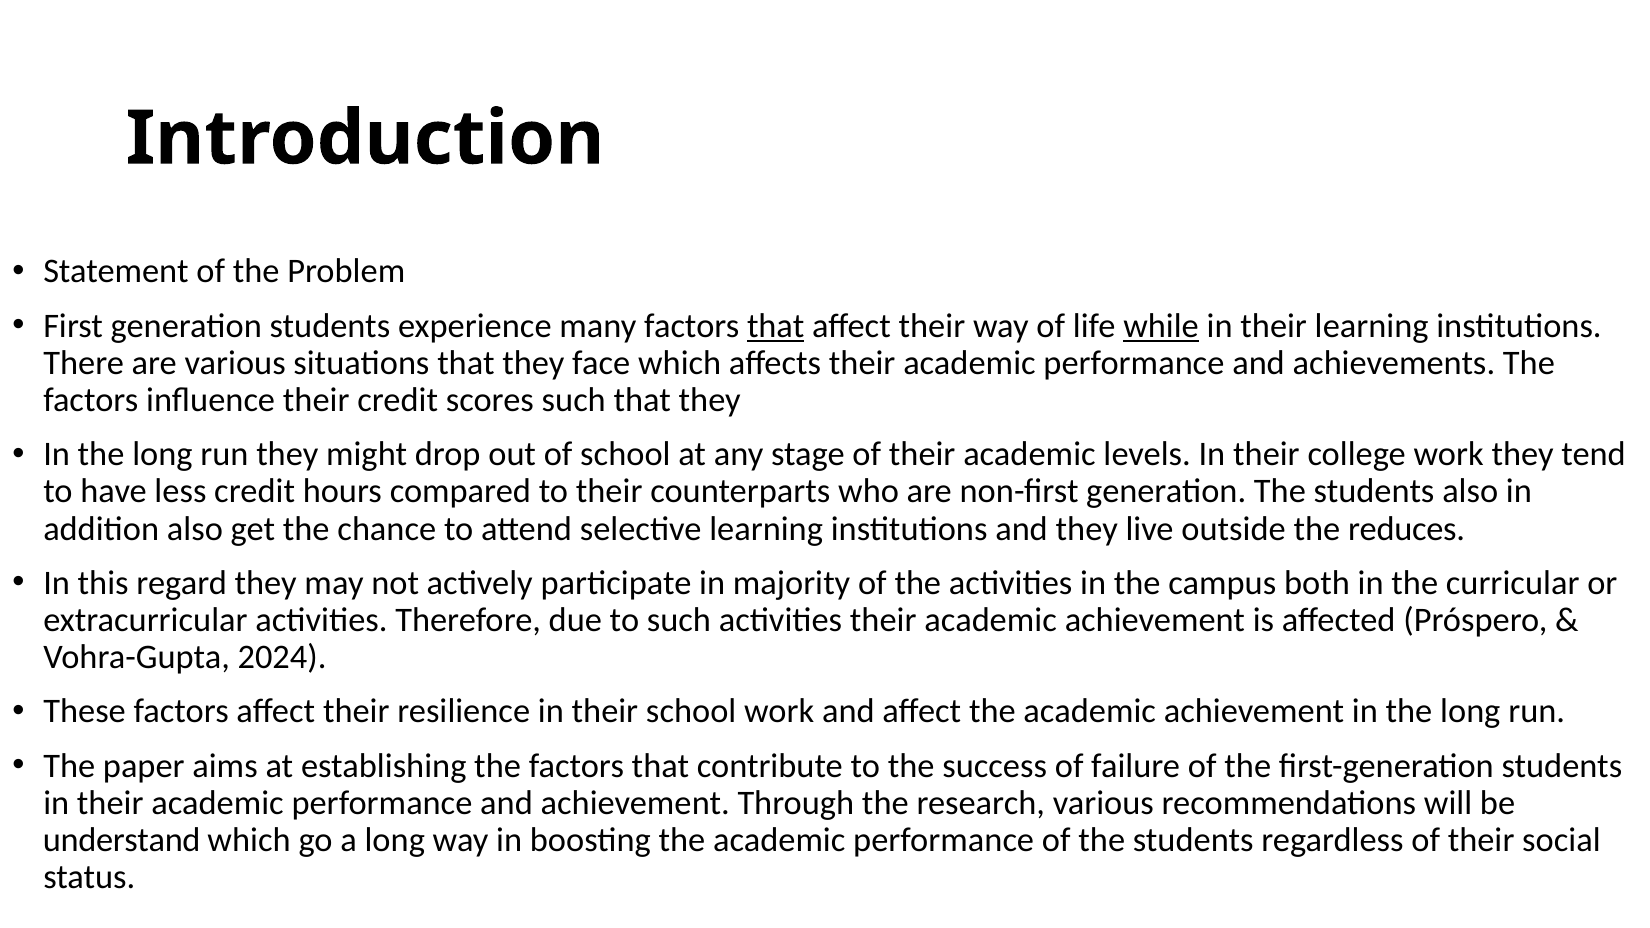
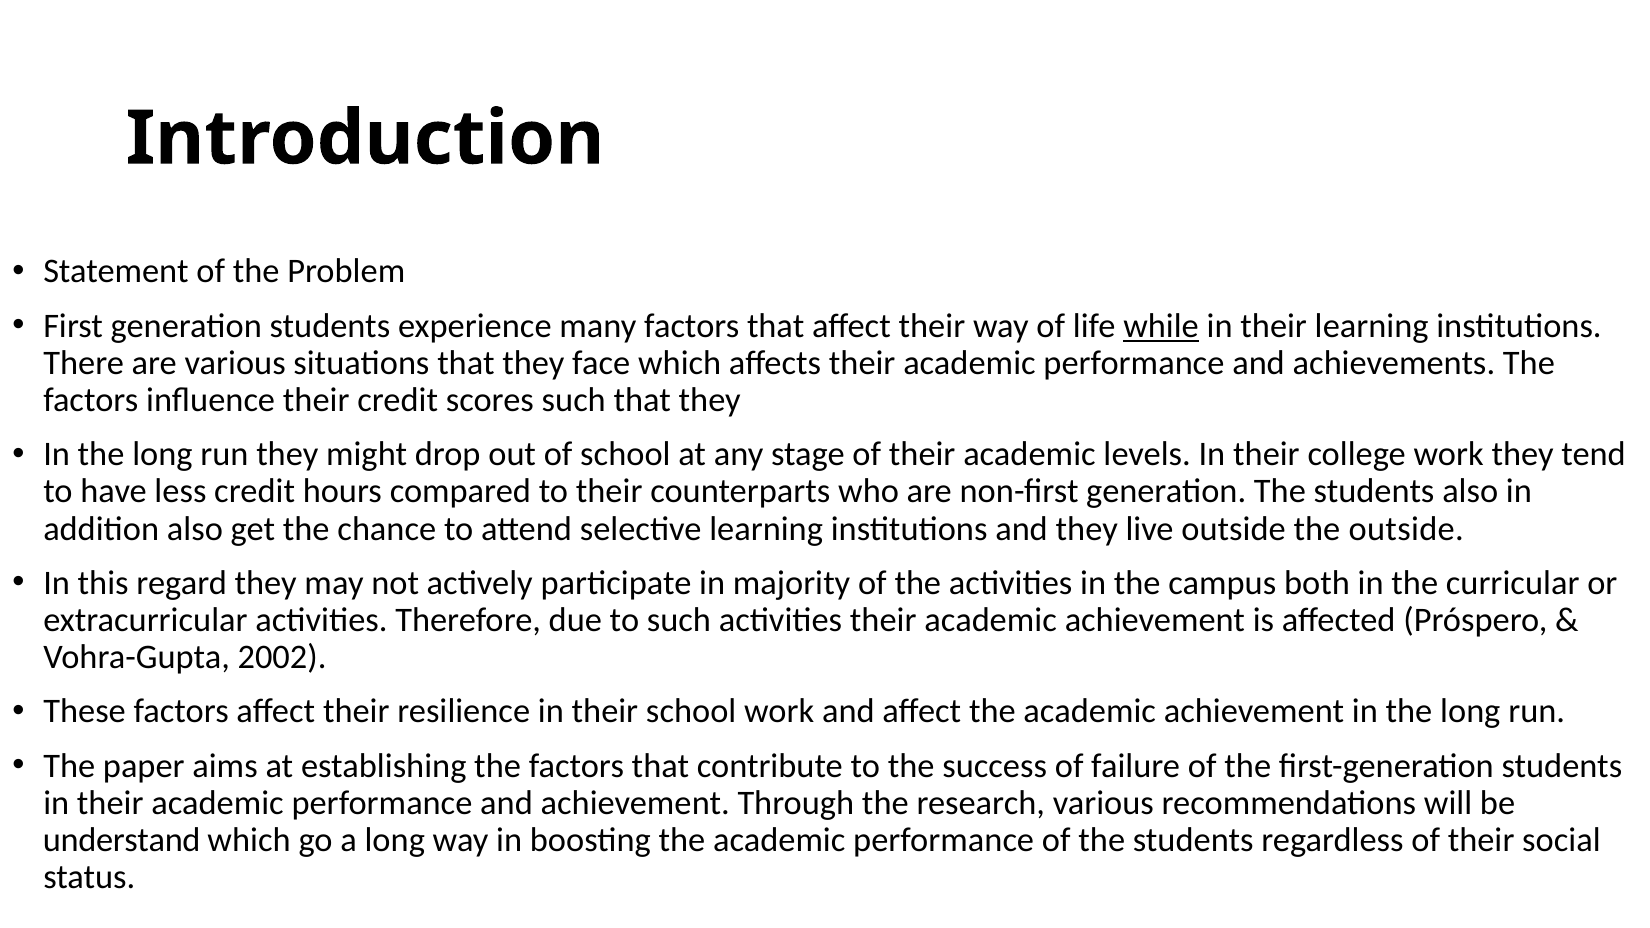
that at (776, 326) underline: present -> none
the reduces: reduces -> outside
2024: 2024 -> 2002
